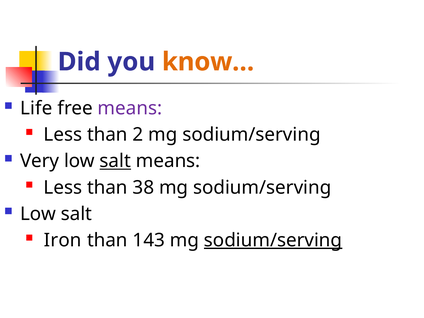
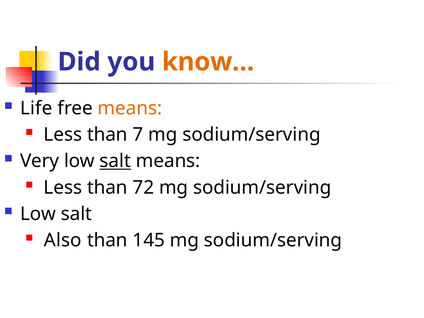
means at (130, 108) colour: purple -> orange
2: 2 -> 7
38: 38 -> 72
Iron: Iron -> Also
143: 143 -> 145
sodium/serving at (273, 240) underline: present -> none
